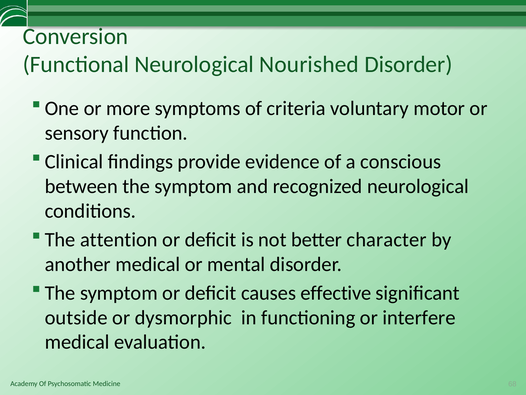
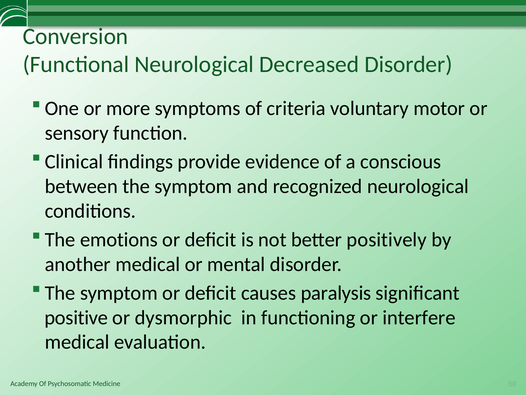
Nourished: Nourished -> Decreased
attention: attention -> emotions
character: character -> positively
effective: effective -> paralysis
outside: outside -> positive
